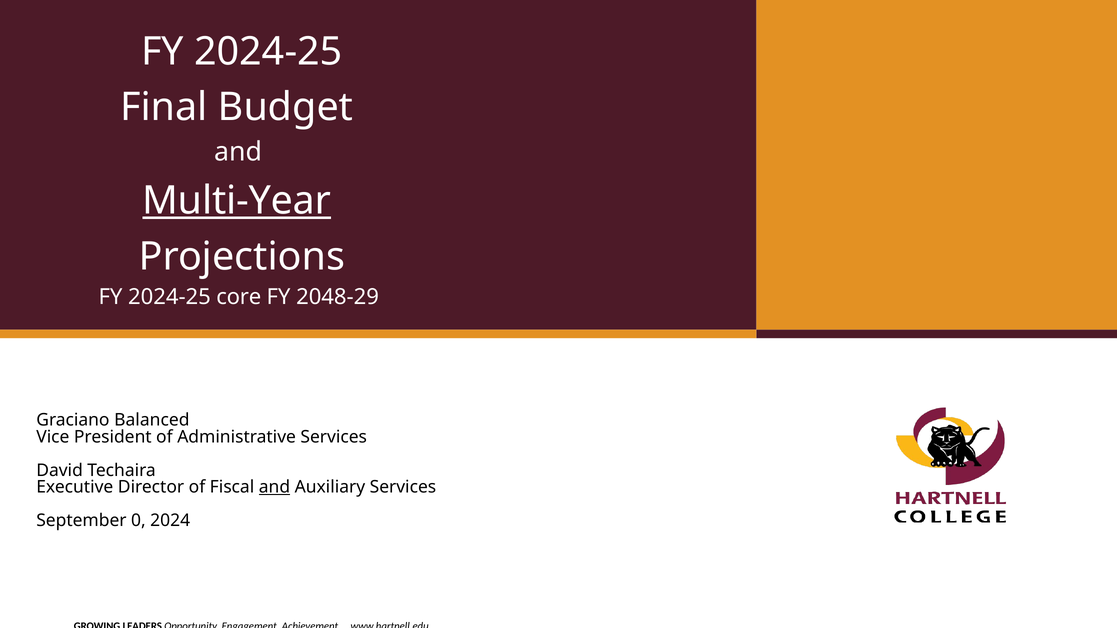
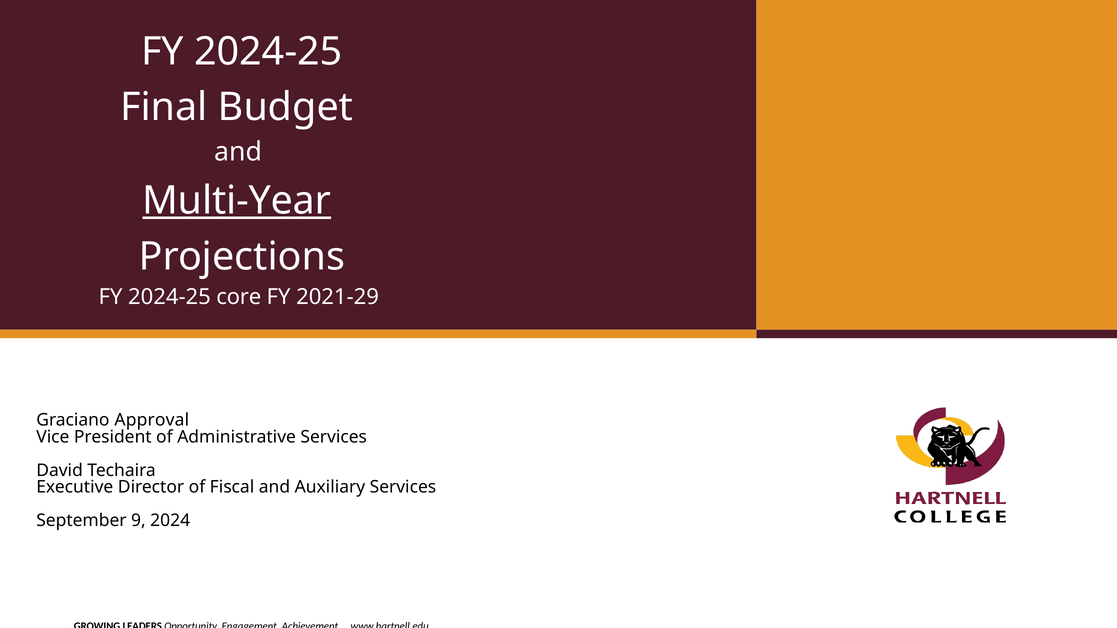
2048-29: 2048-29 -> 2021-29
Balanced: Balanced -> Approval
and at (274, 487) underline: present -> none
0: 0 -> 9
